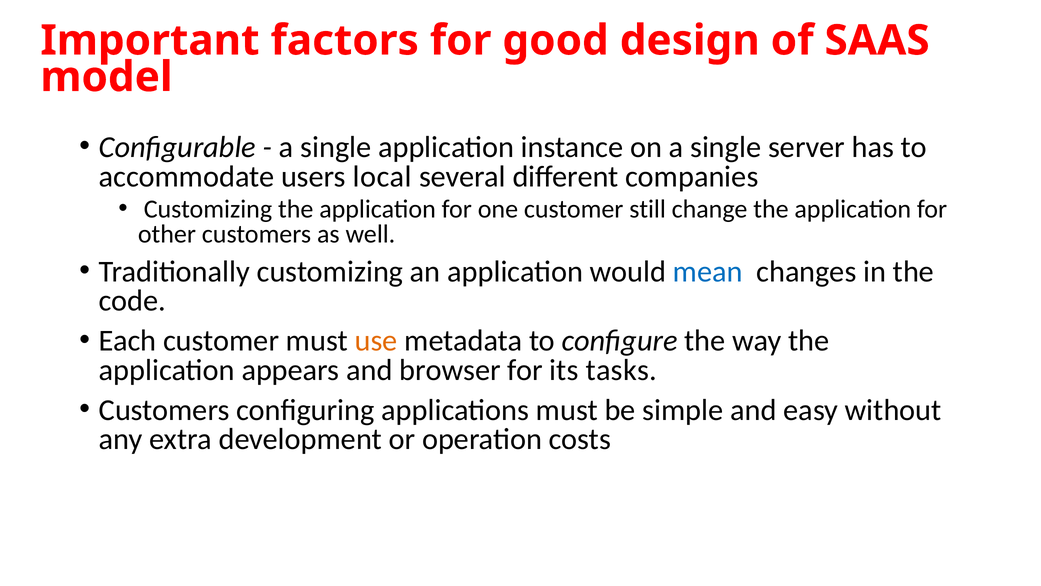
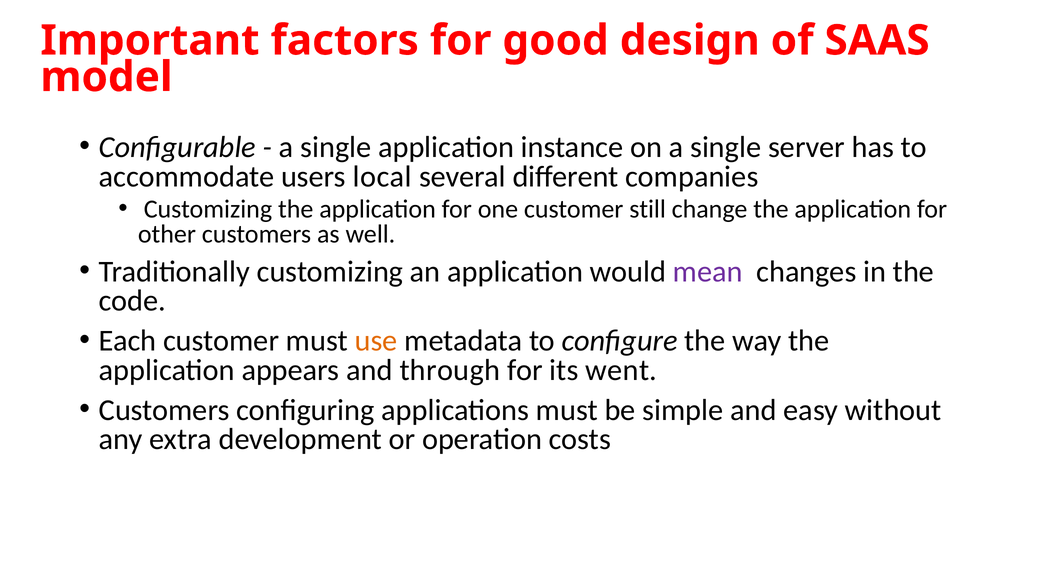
mean colour: blue -> purple
browser: browser -> through
tasks: tasks -> went
